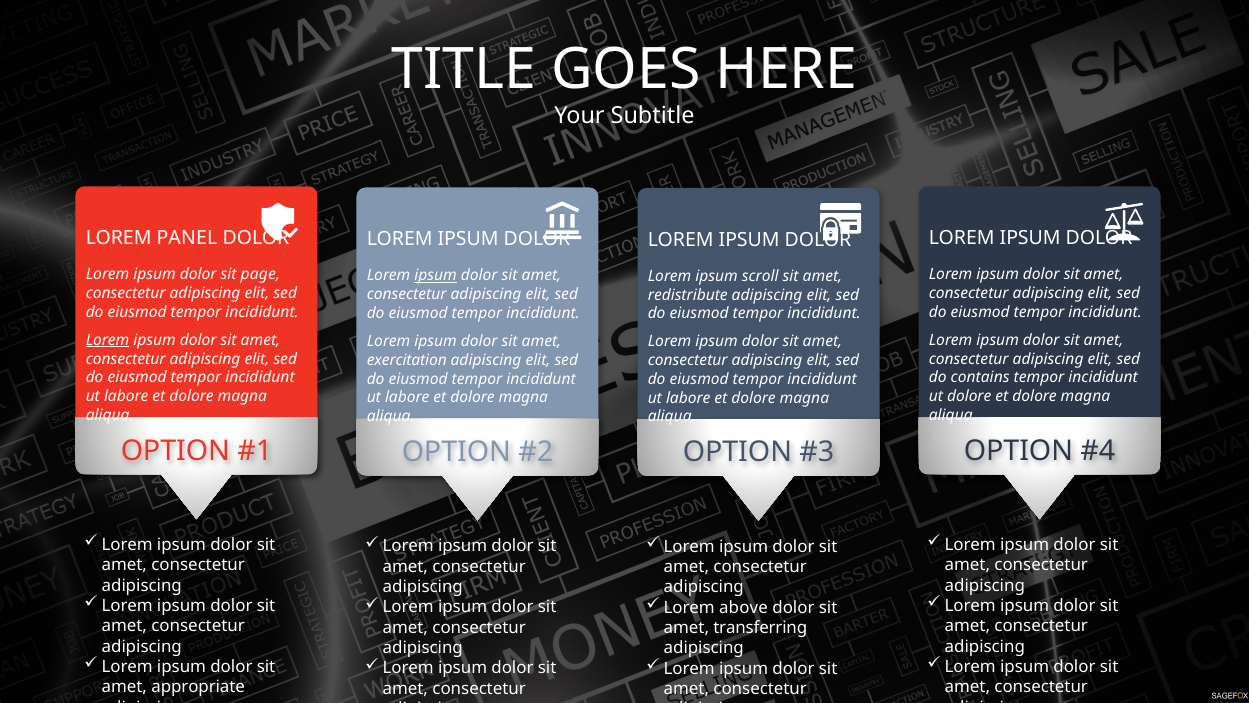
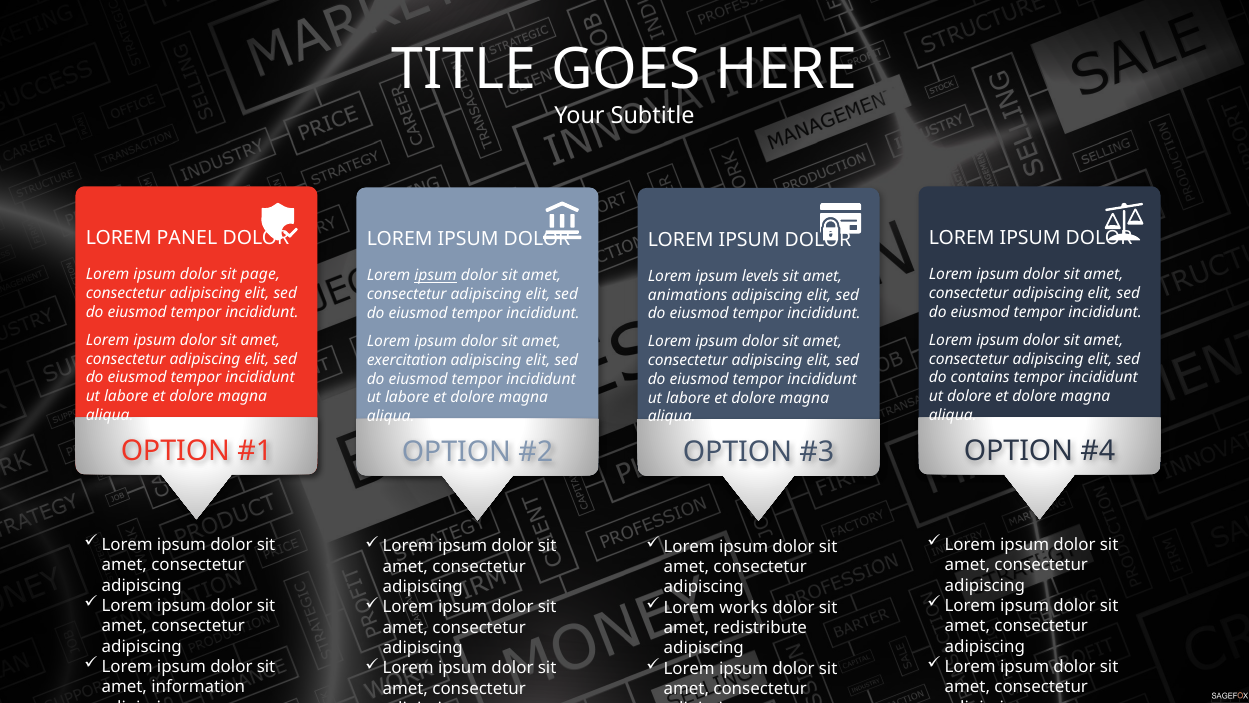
scroll: scroll -> levels
redistribute: redistribute -> animations
Lorem at (108, 340) underline: present -> none
above: above -> works
transferring: transferring -> redistribute
appropriate: appropriate -> information
